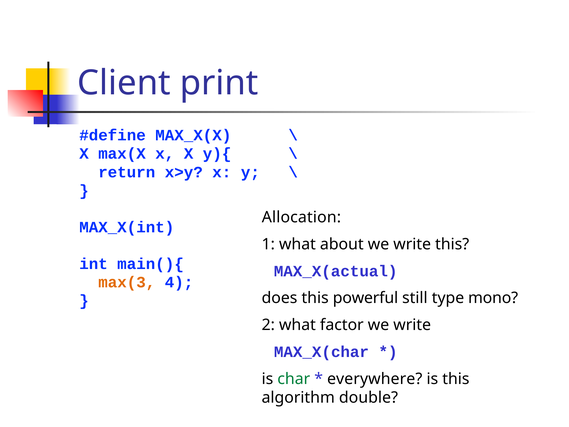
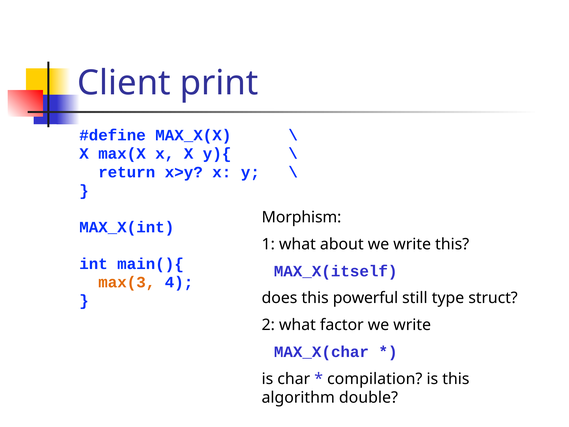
Allocation: Allocation -> Morphism
MAX_X(actual: MAX_X(actual -> MAX_X(itself
mono: mono -> struct
char colour: green -> black
everywhere: everywhere -> compilation
